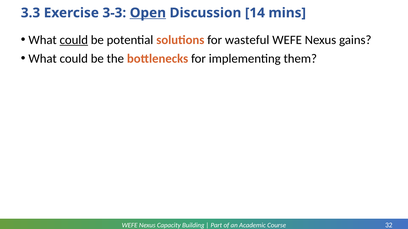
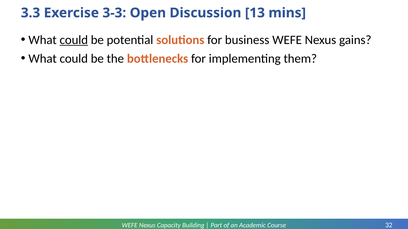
Open underline: present -> none
14: 14 -> 13
wasteful: wasteful -> business
